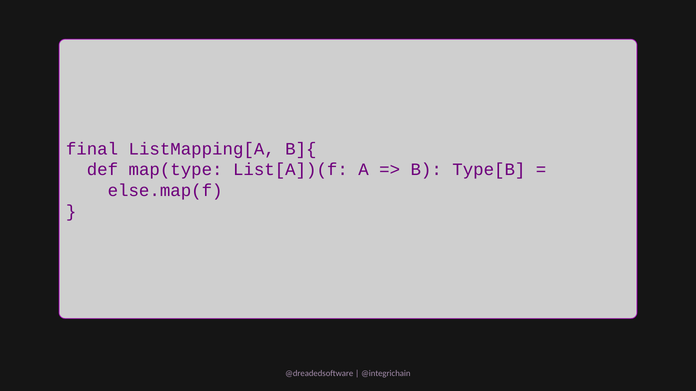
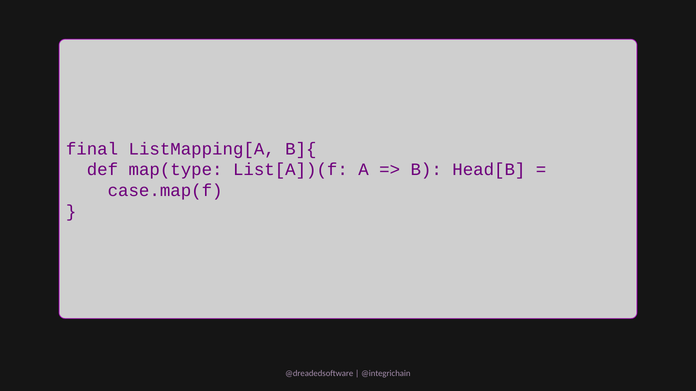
Type[B: Type[B -> Head[B
else.map(f: else.map(f -> case.map(f
